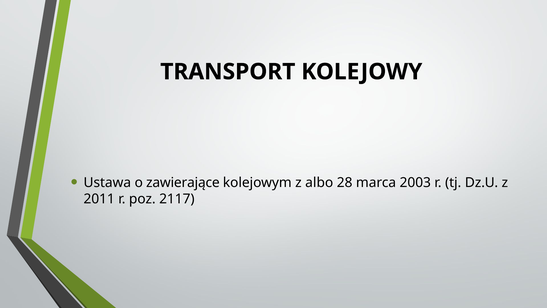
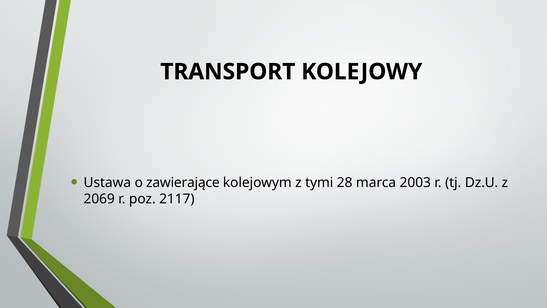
albo: albo -> tymi
2011: 2011 -> 2069
